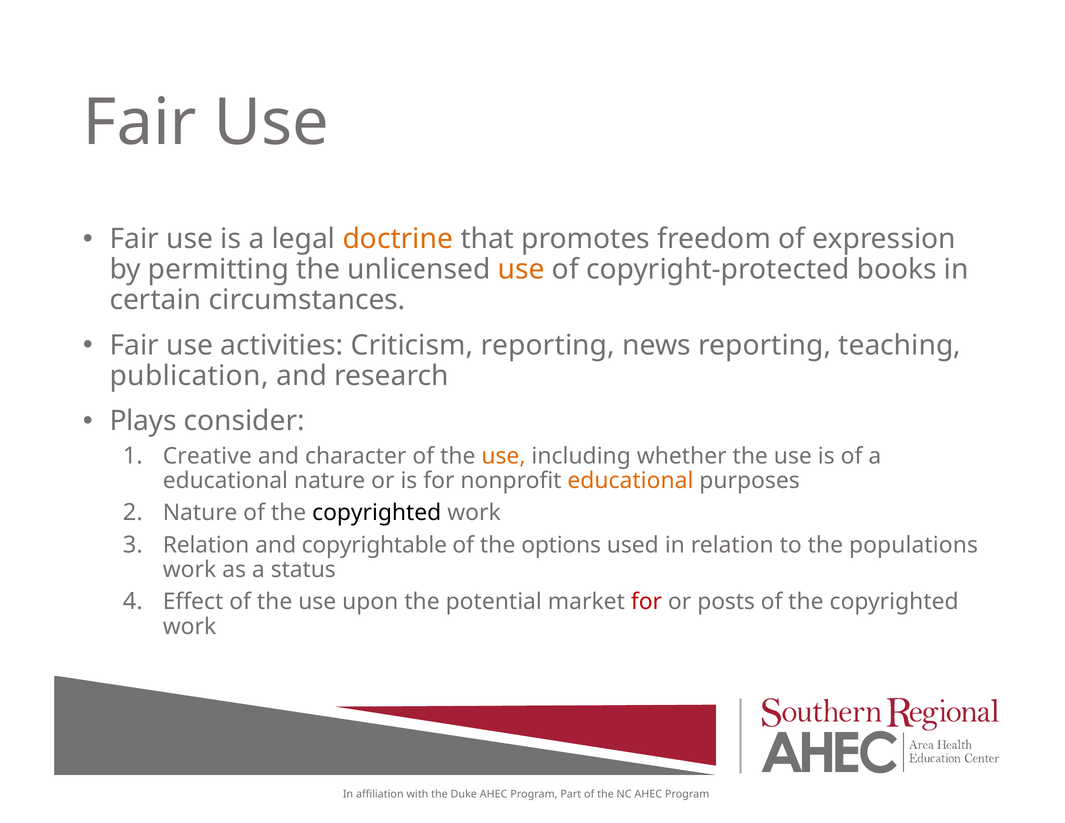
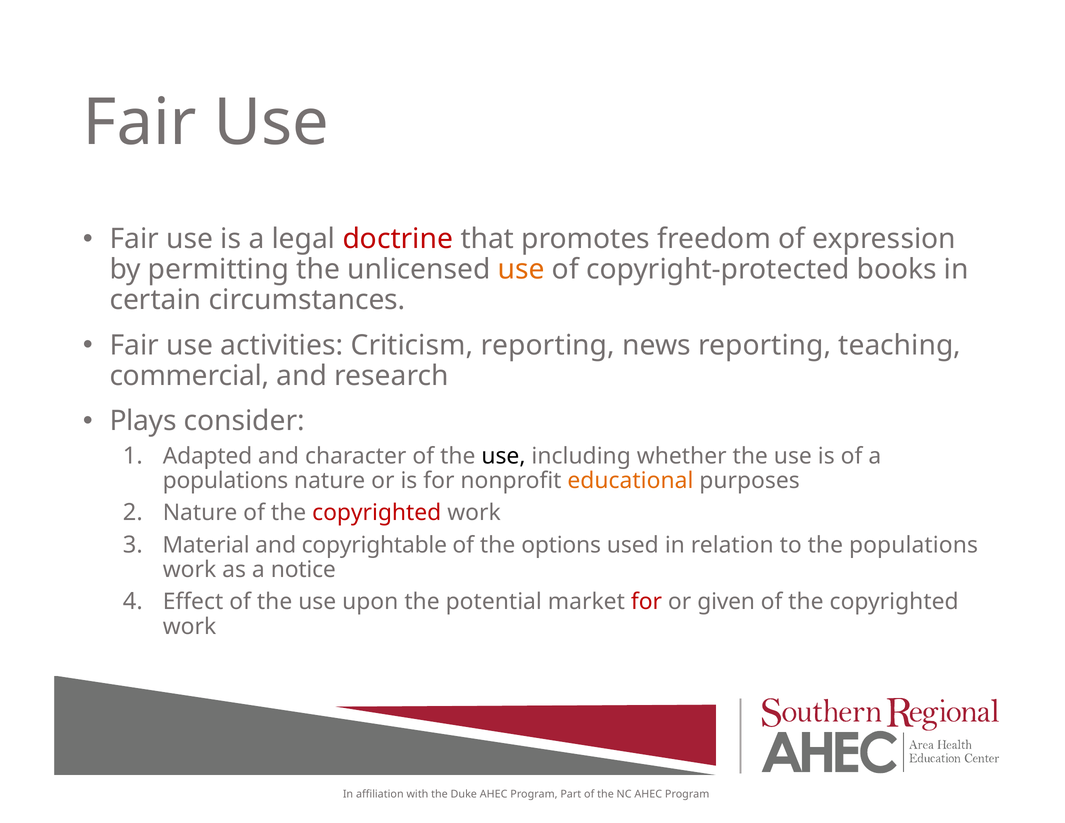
doctrine colour: orange -> red
publication: publication -> commercial
Creative: Creative -> Adapted
use at (503, 456) colour: orange -> black
educational at (225, 481): educational -> populations
copyrighted at (377, 513) colour: black -> red
Relation at (206, 545): Relation -> Material
status: status -> notice
posts: posts -> given
